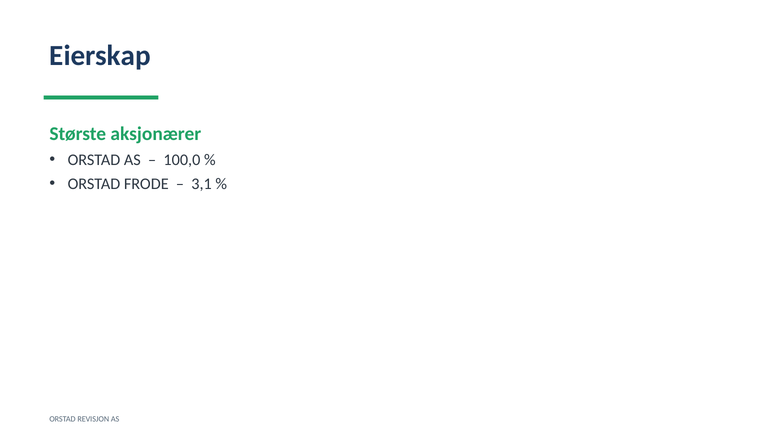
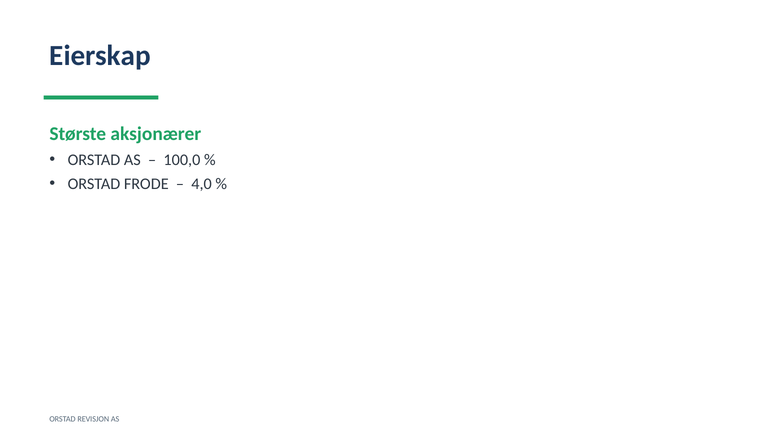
3,1: 3,1 -> 4,0
